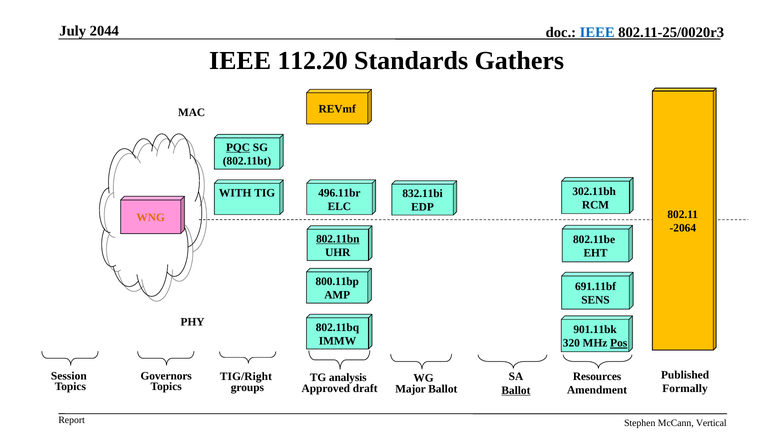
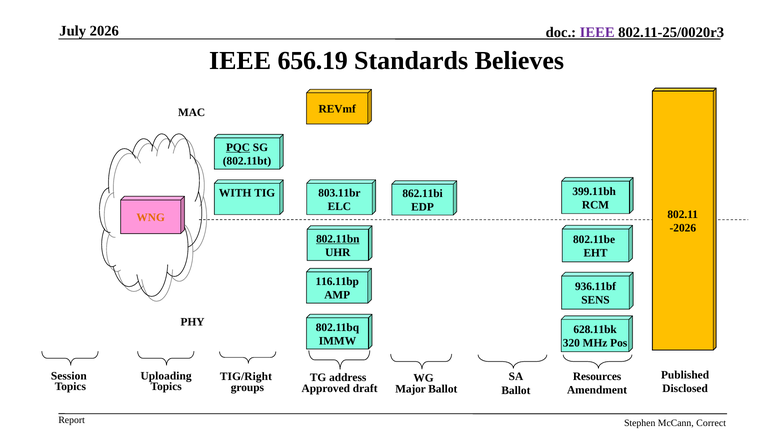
2044: 2044 -> 2026
IEEE at (597, 32) colour: blue -> purple
112.20: 112.20 -> 656.19
Gathers: Gathers -> Believes
302.11bh: 302.11bh -> 399.11bh
496.11br: 496.11br -> 803.11br
832.11bi: 832.11bi -> 862.11bi
-2064: -2064 -> -2026
800.11bp: 800.11bp -> 116.11bp
691.11bf: 691.11bf -> 936.11bf
901.11bk: 901.11bk -> 628.11bk
Pos underline: present -> none
Governors: Governors -> Uploading
analysis: analysis -> address
Formally: Formally -> Disclosed
Ballot at (516, 391) underline: present -> none
Vertical: Vertical -> Correct
